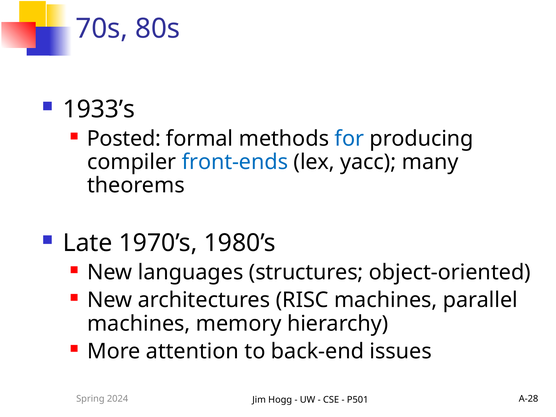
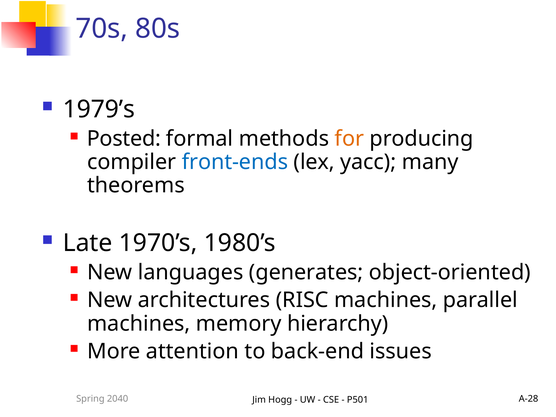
1933’s: 1933’s -> 1979’s
for colour: blue -> orange
structures: structures -> generates
2024: 2024 -> 2040
